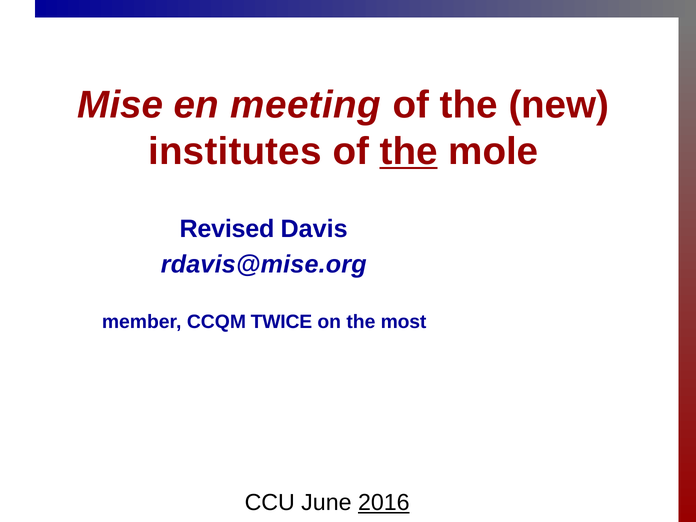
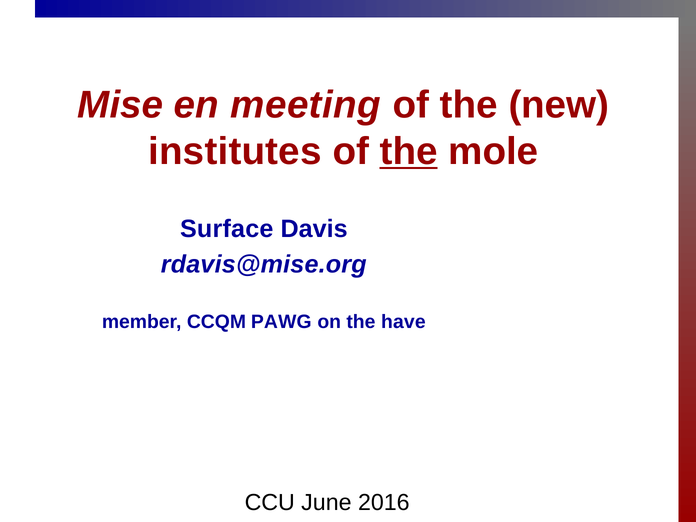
Revised: Revised -> Surface
TWICE: TWICE -> PAWG
most: most -> have
2016 underline: present -> none
